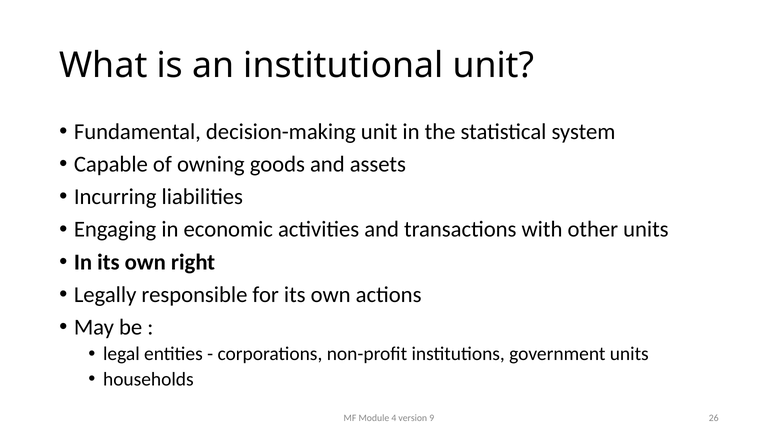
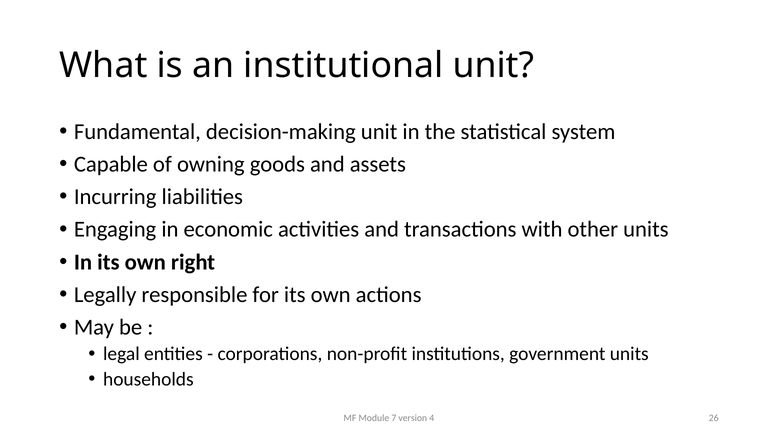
4: 4 -> 7
9: 9 -> 4
